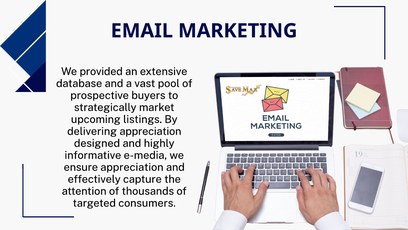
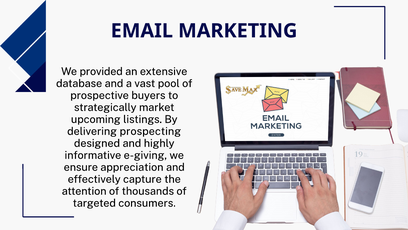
delivering appreciation: appreciation -> prospecting
e-media: e-media -> e-giving
